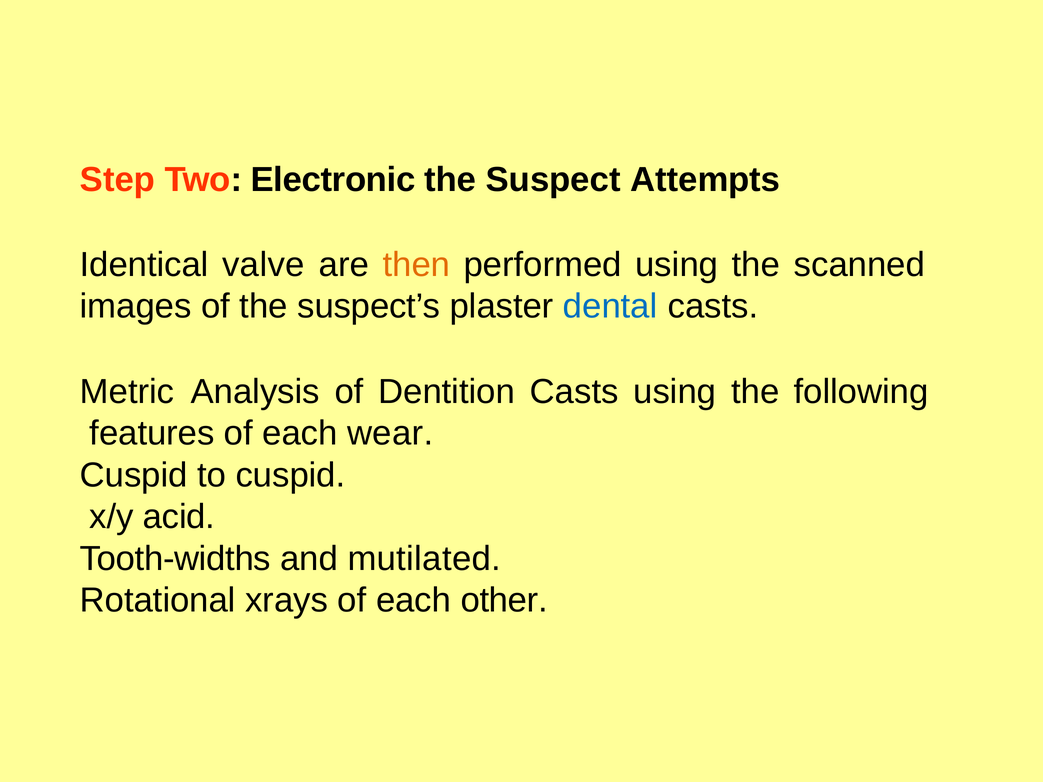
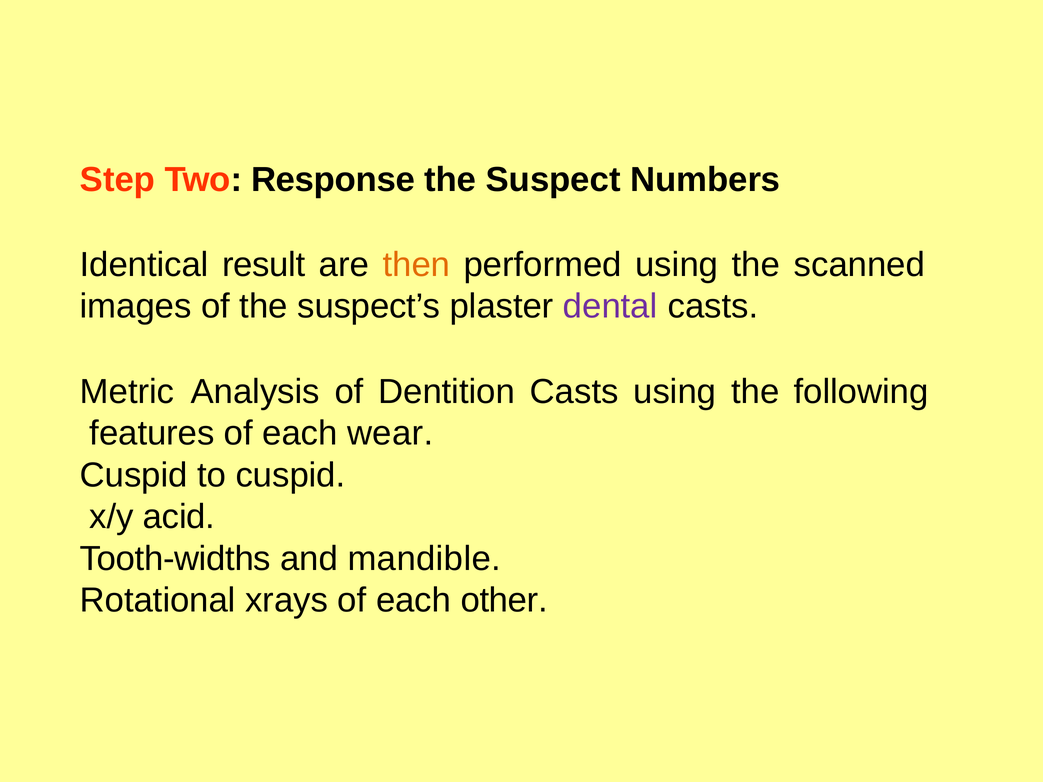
Electronic: Electronic -> Response
Attempts: Attempts -> Numbers
valve: valve -> result
dental colour: blue -> purple
mutilated: mutilated -> mandible
